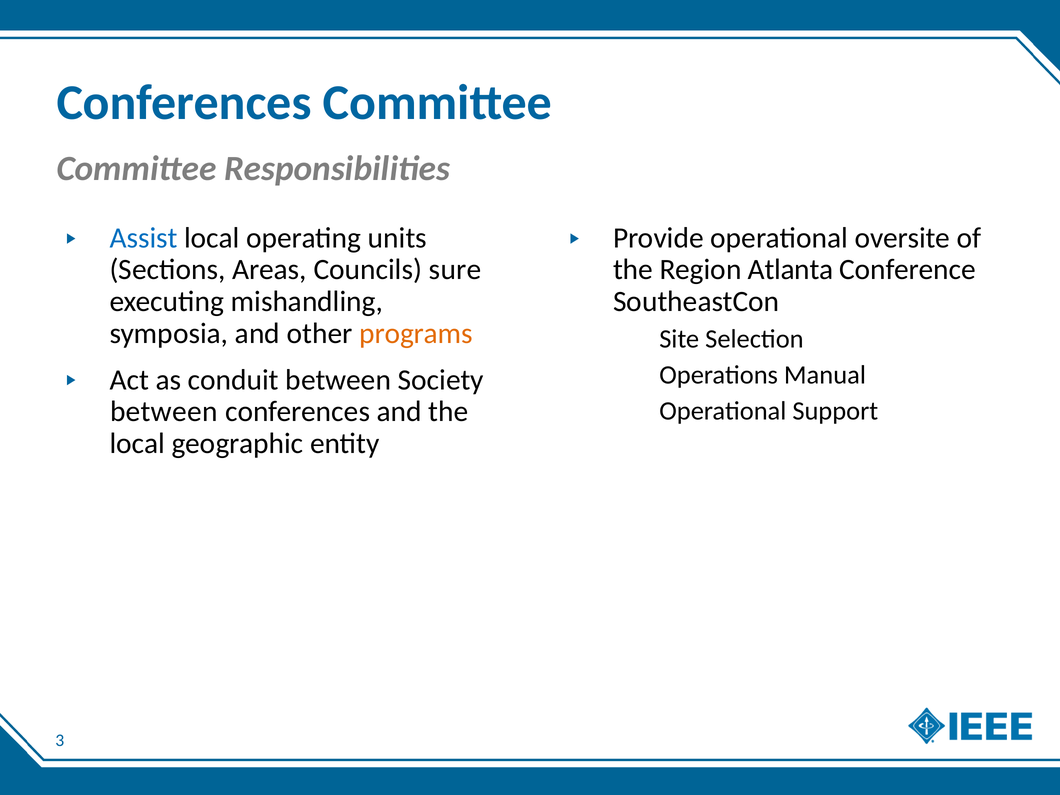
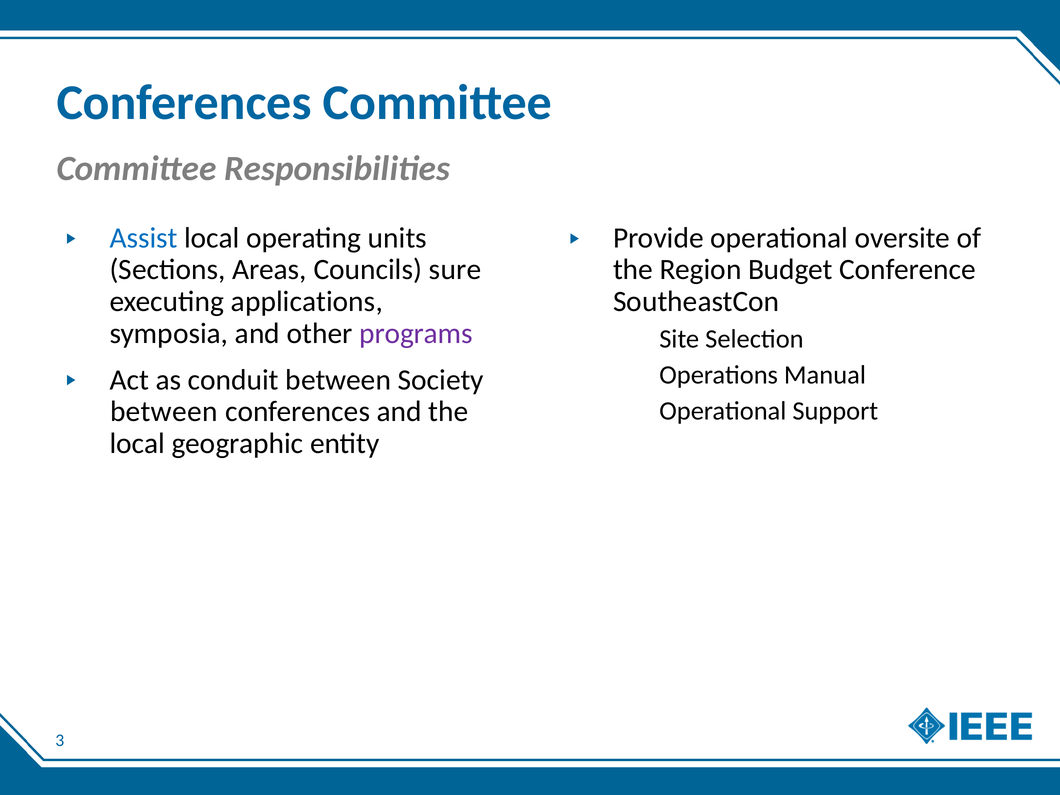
Atlanta: Atlanta -> Budget
mishandling: mishandling -> applications
programs colour: orange -> purple
